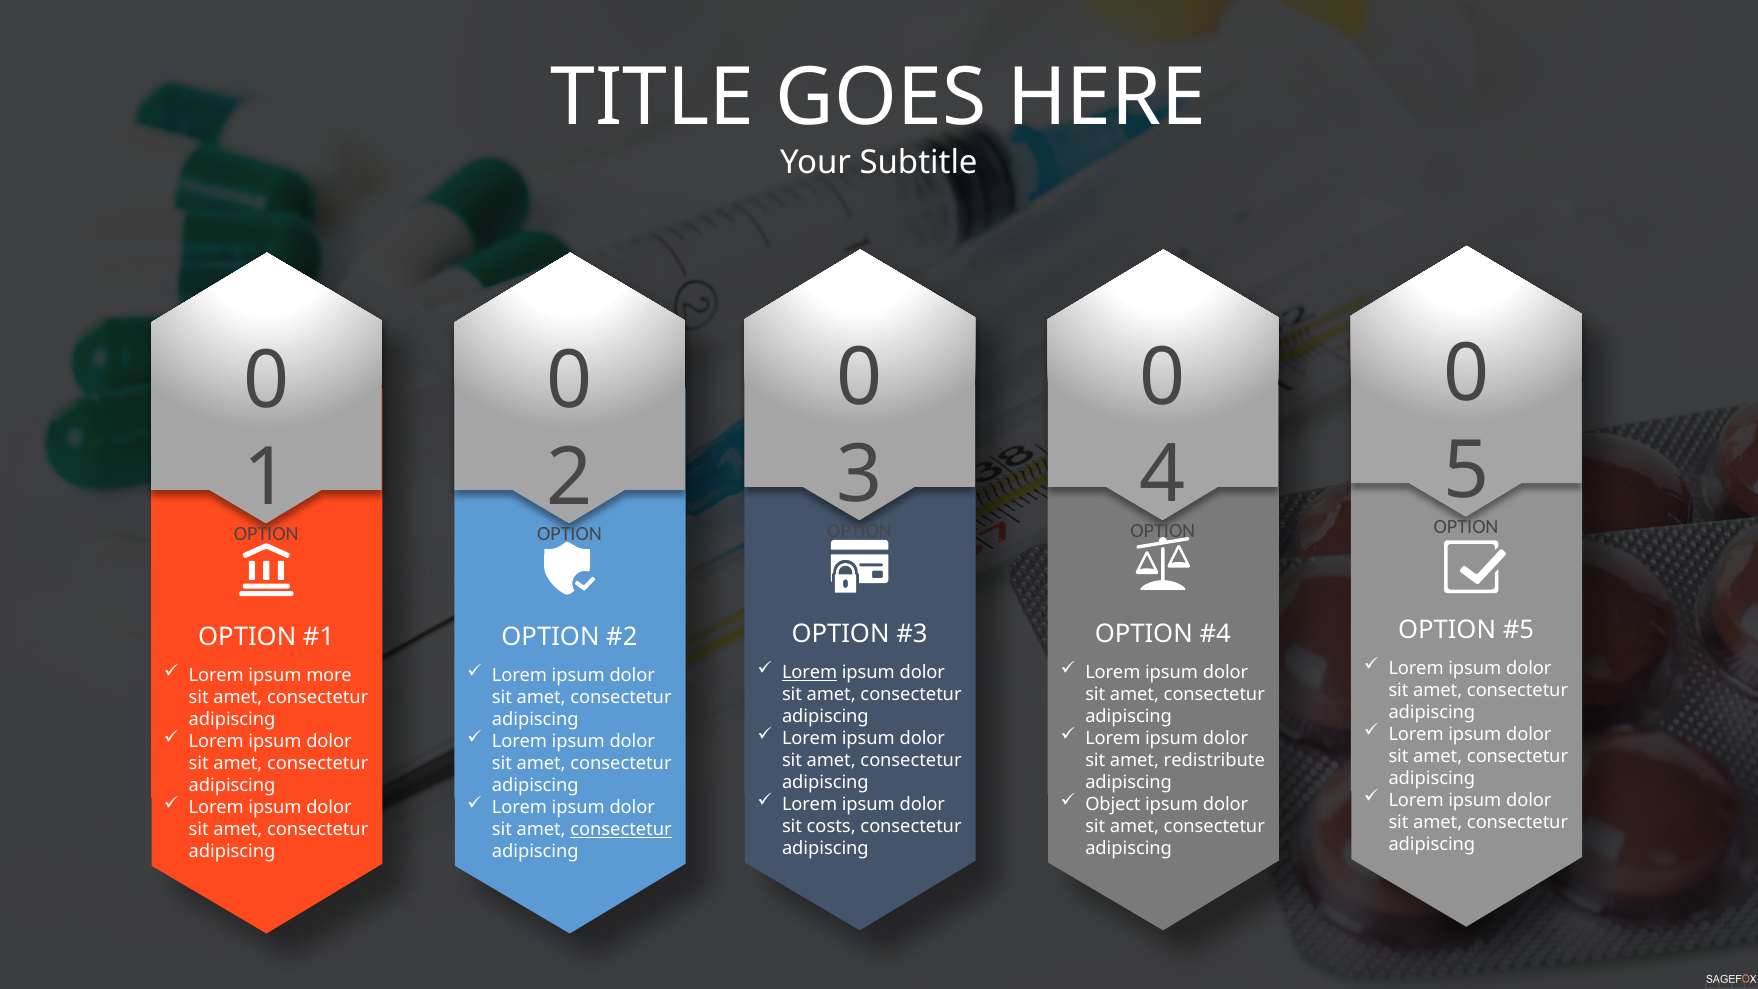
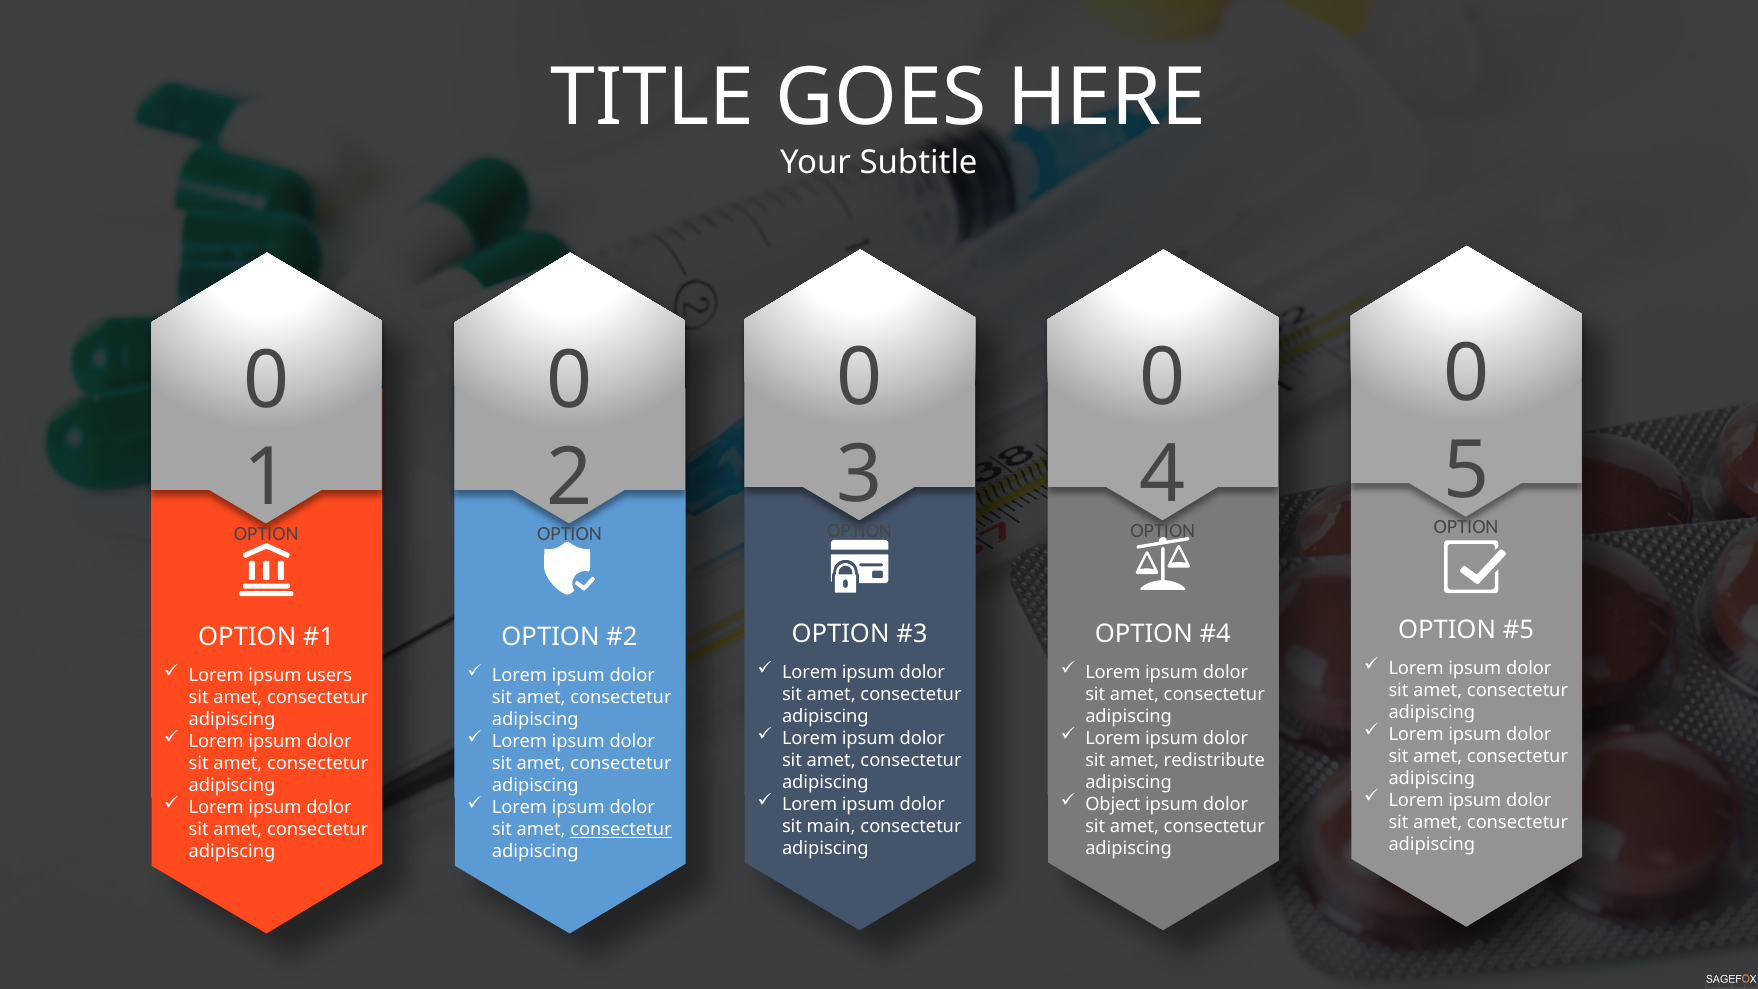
Lorem at (810, 672) underline: present -> none
more: more -> users
costs: costs -> main
